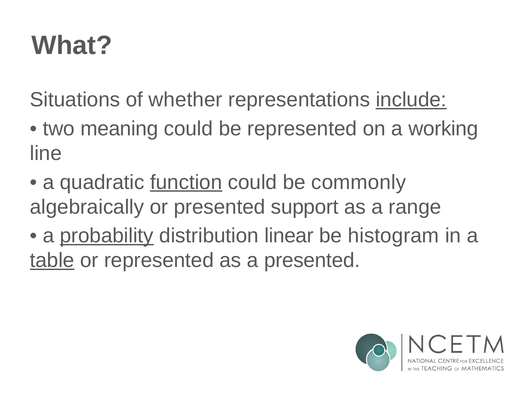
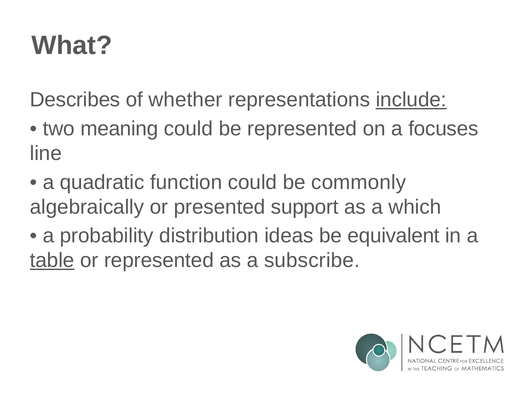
Situations: Situations -> Describes
working: working -> focuses
function underline: present -> none
range: range -> which
probability underline: present -> none
linear: linear -> ideas
histogram: histogram -> equivalent
a presented: presented -> subscribe
